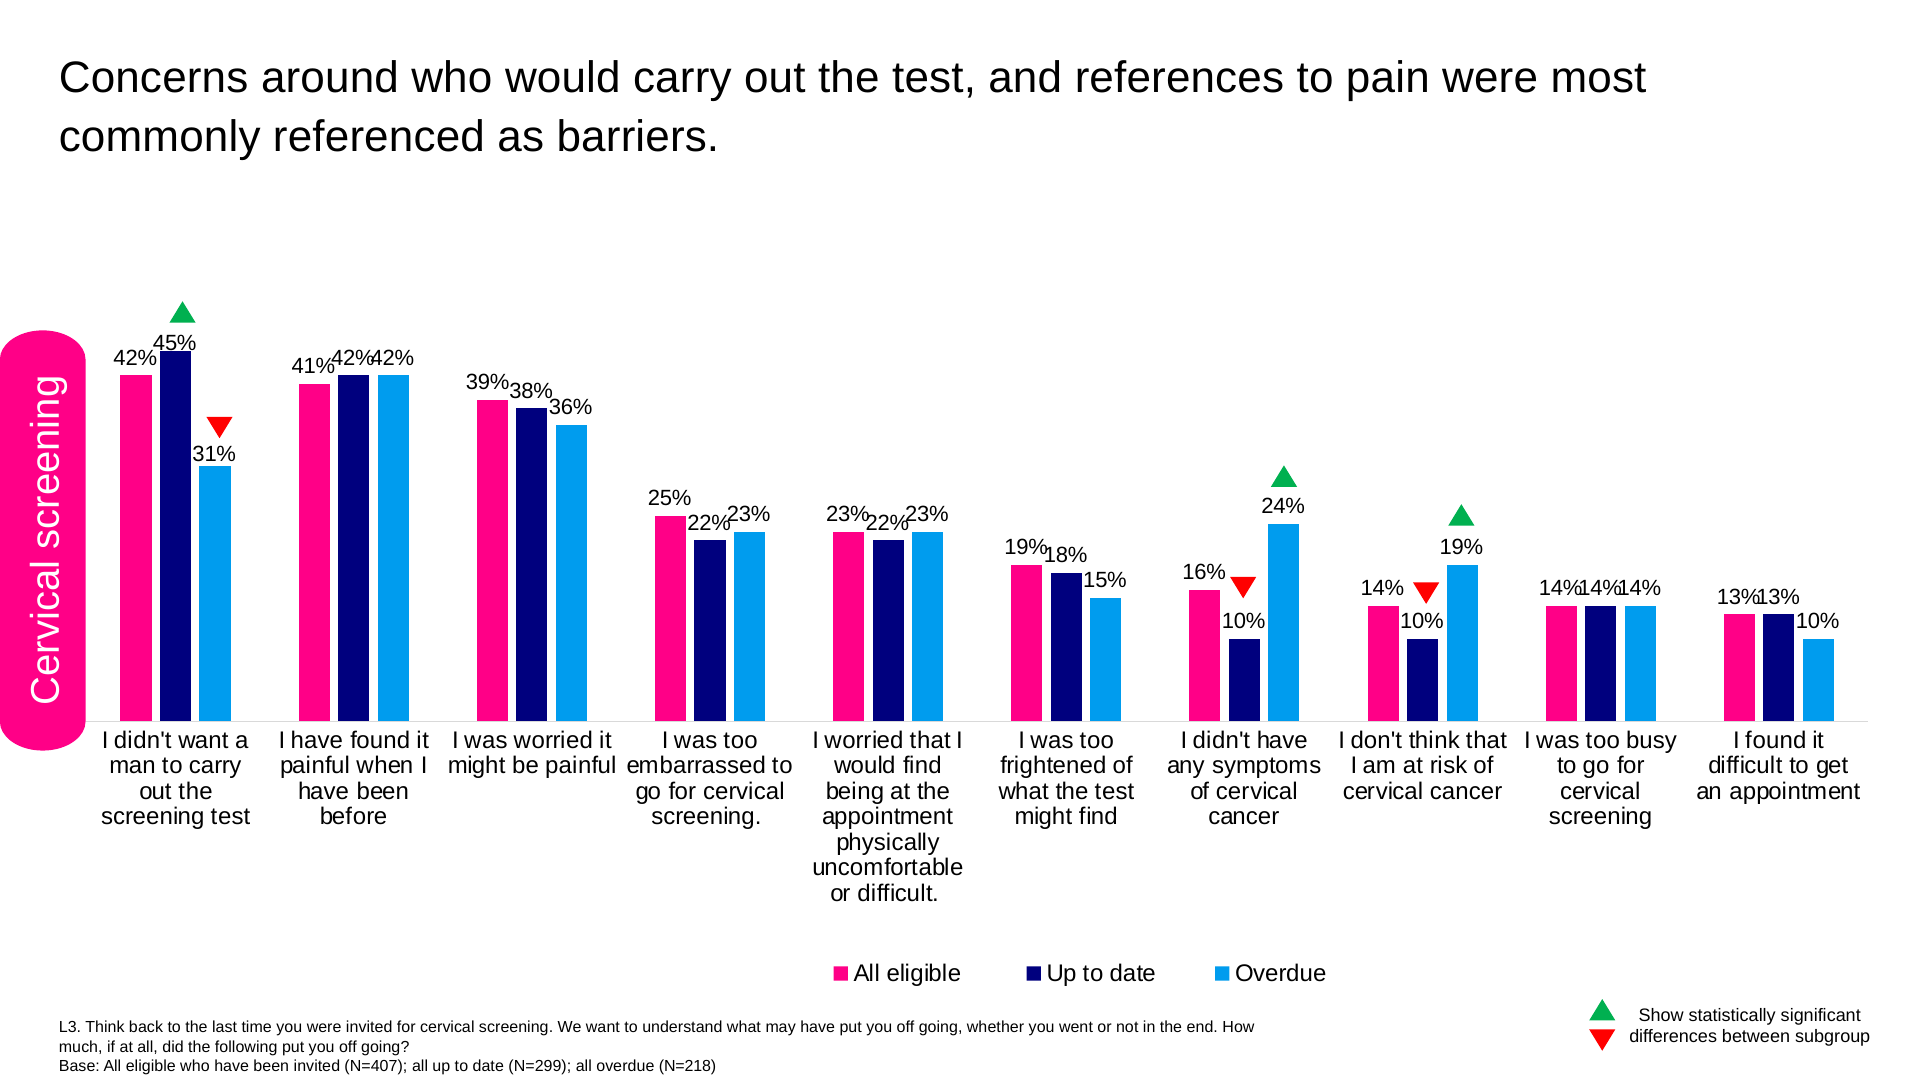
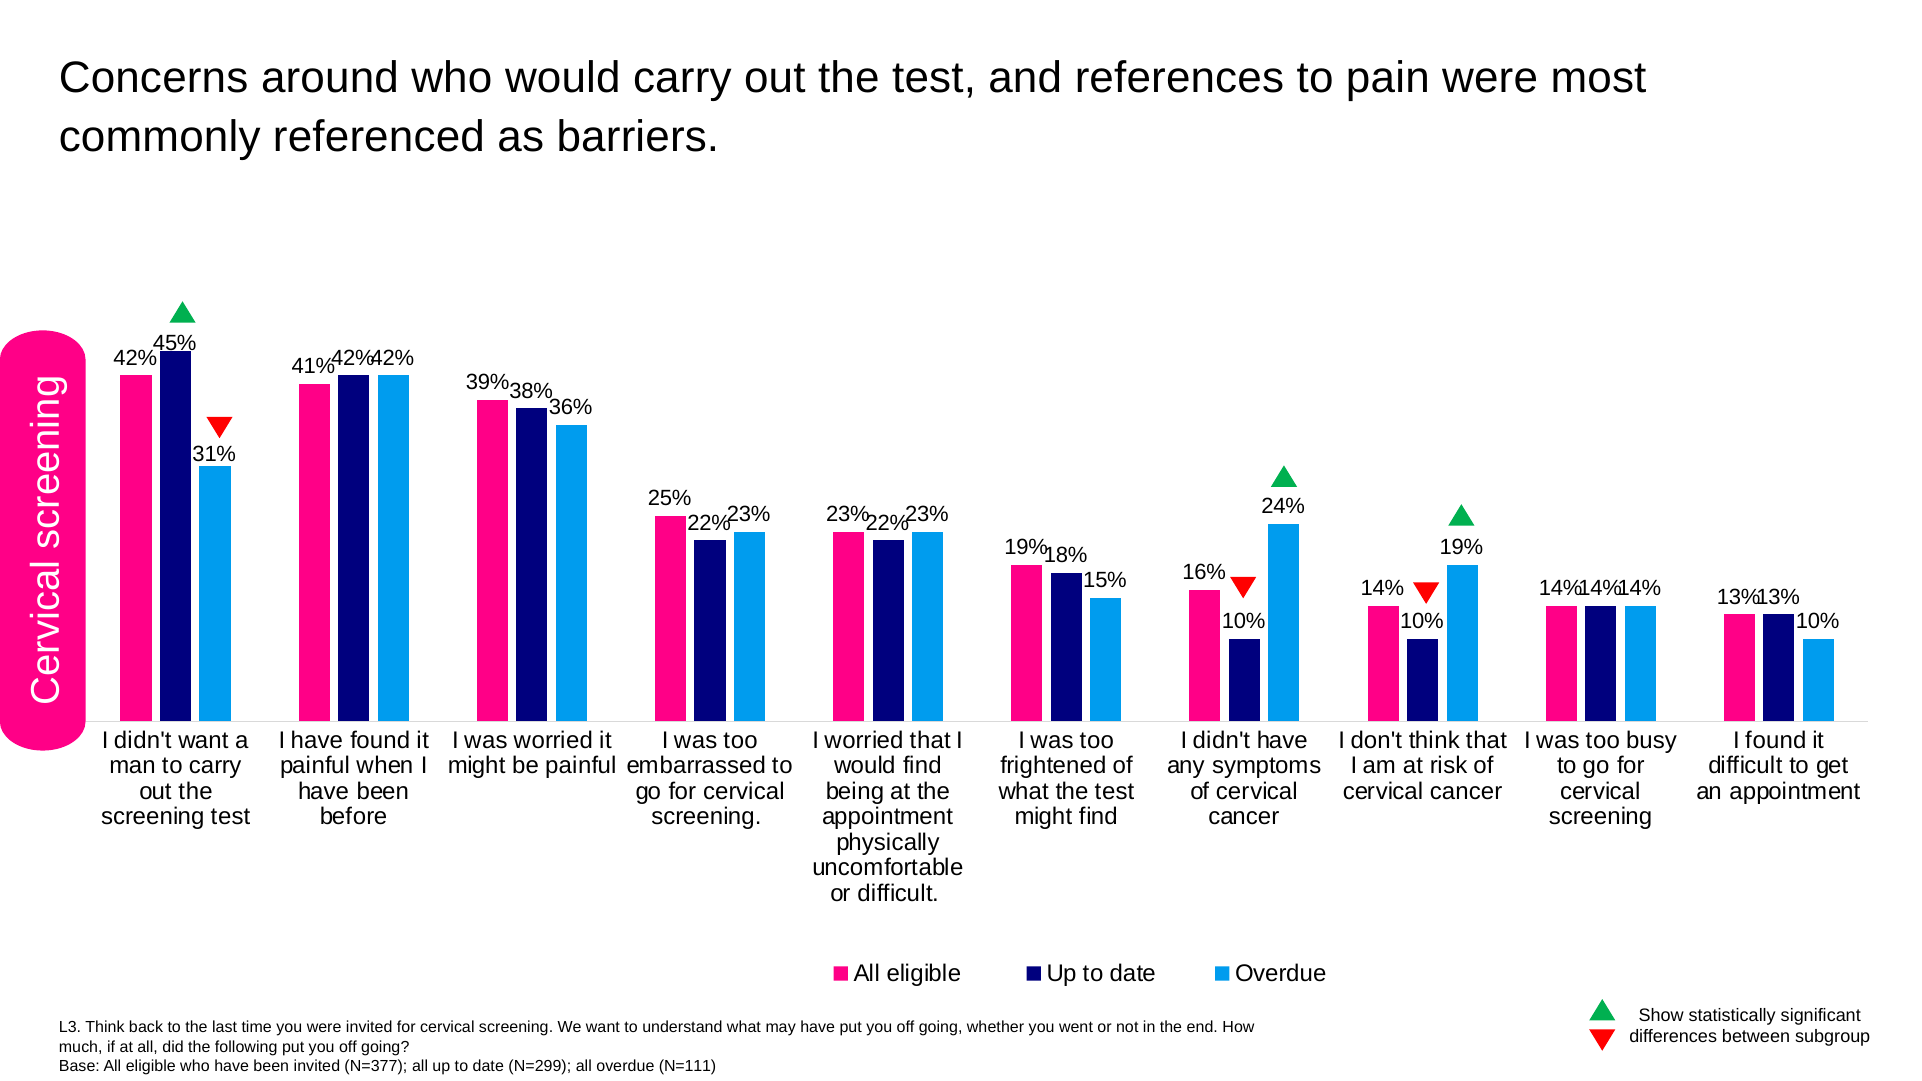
N=407: N=407 -> N=377
N=218: N=218 -> N=111
